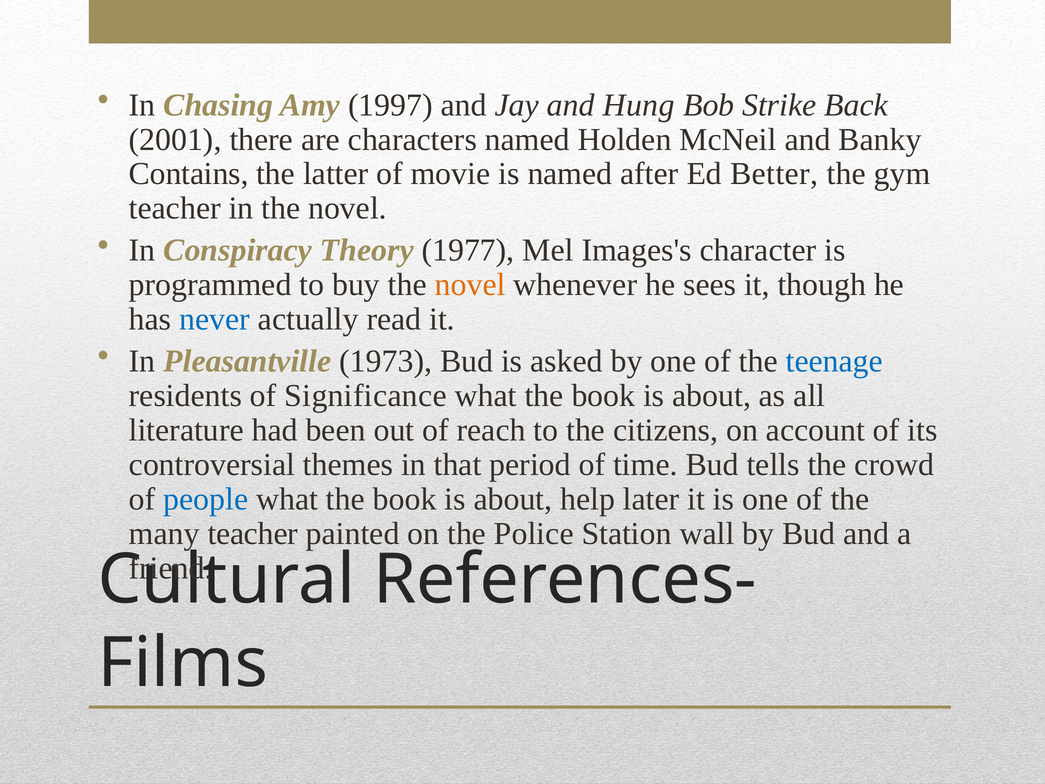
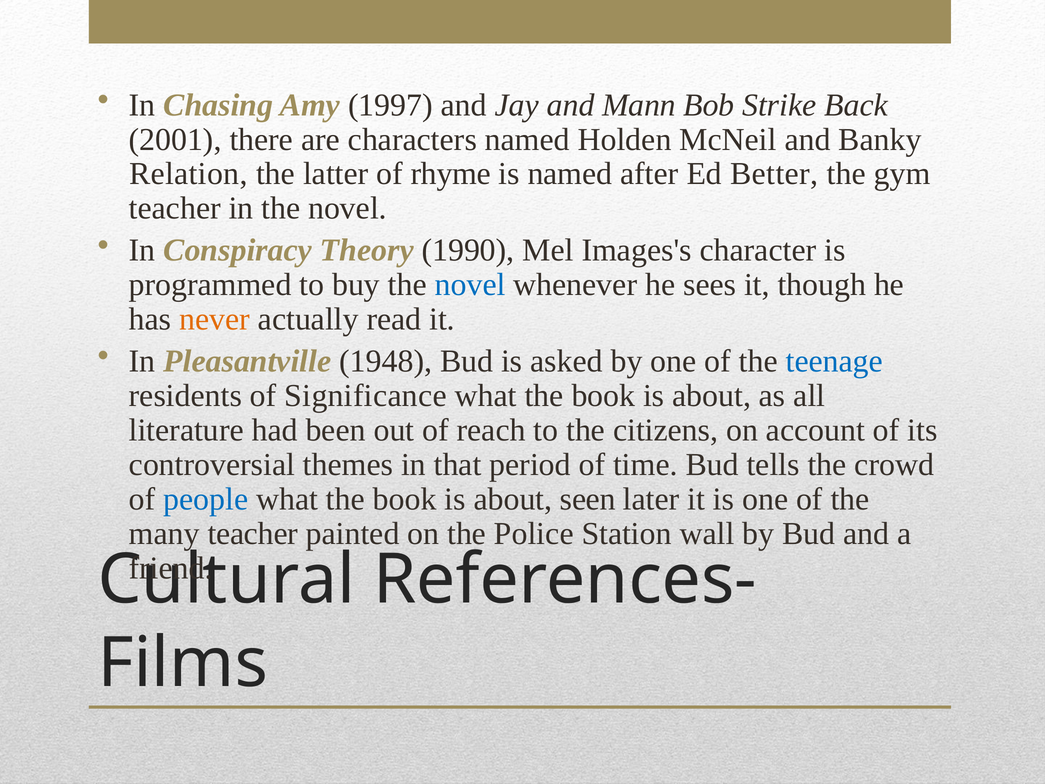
Hung: Hung -> Mann
Contains: Contains -> Relation
movie: movie -> rhyme
1977: 1977 -> 1990
novel at (470, 285) colour: orange -> blue
never colour: blue -> orange
1973: 1973 -> 1948
help: help -> seen
